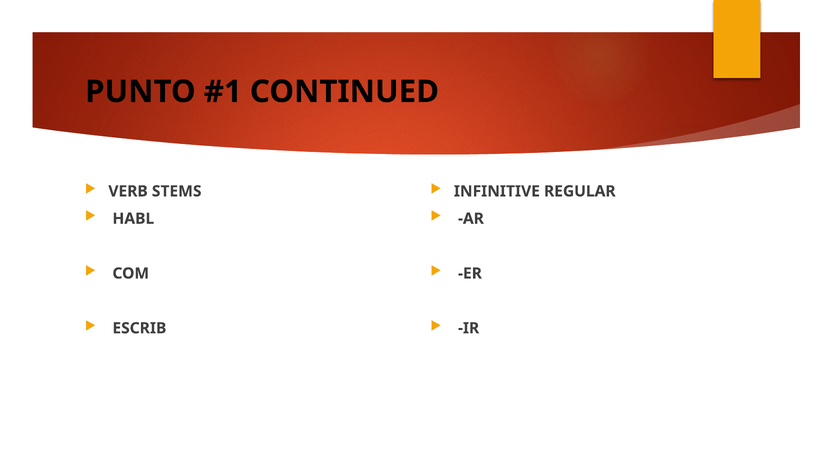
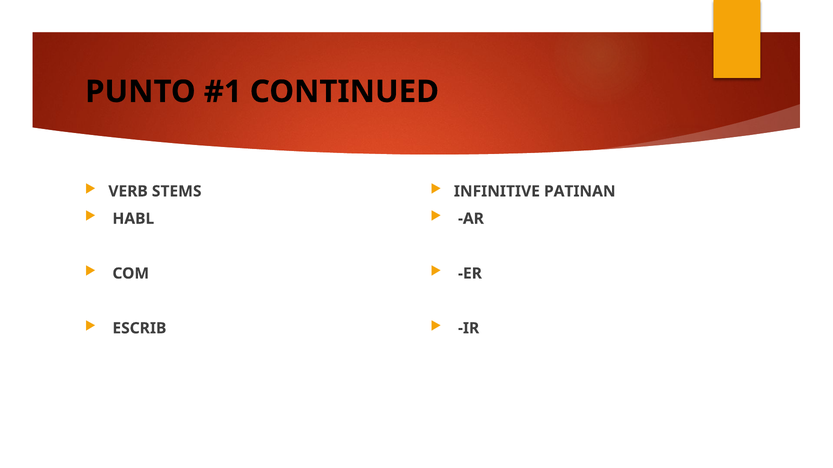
REGULAR: REGULAR -> PATINAN
